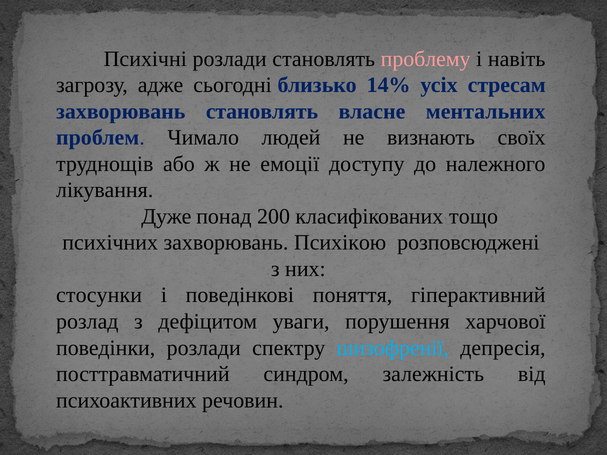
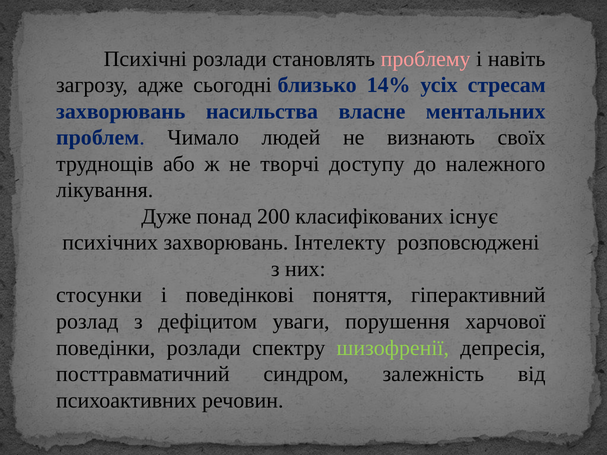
захворювань становлять: становлять -> насильства
емоції: емоції -> творчі
тощо: тощо -> існує
Психікою: Психікою -> Інтелекту
шизофренії colour: light blue -> light green
